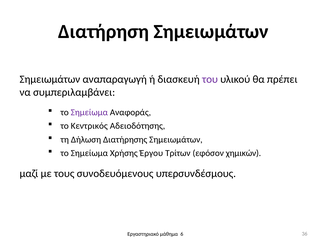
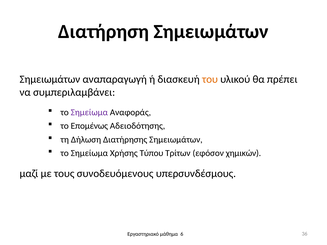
του colour: purple -> orange
Κεντρικός: Κεντρικός -> Επομένως
Έργου: Έργου -> Τύπου
